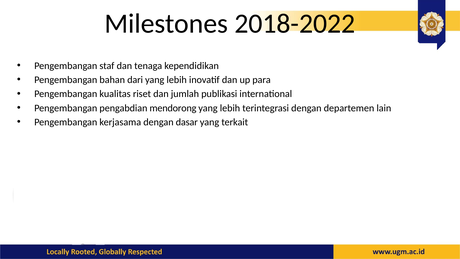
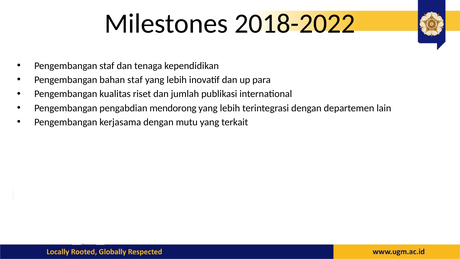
bahan dari: dari -> staf
dasar: dasar -> mutu
